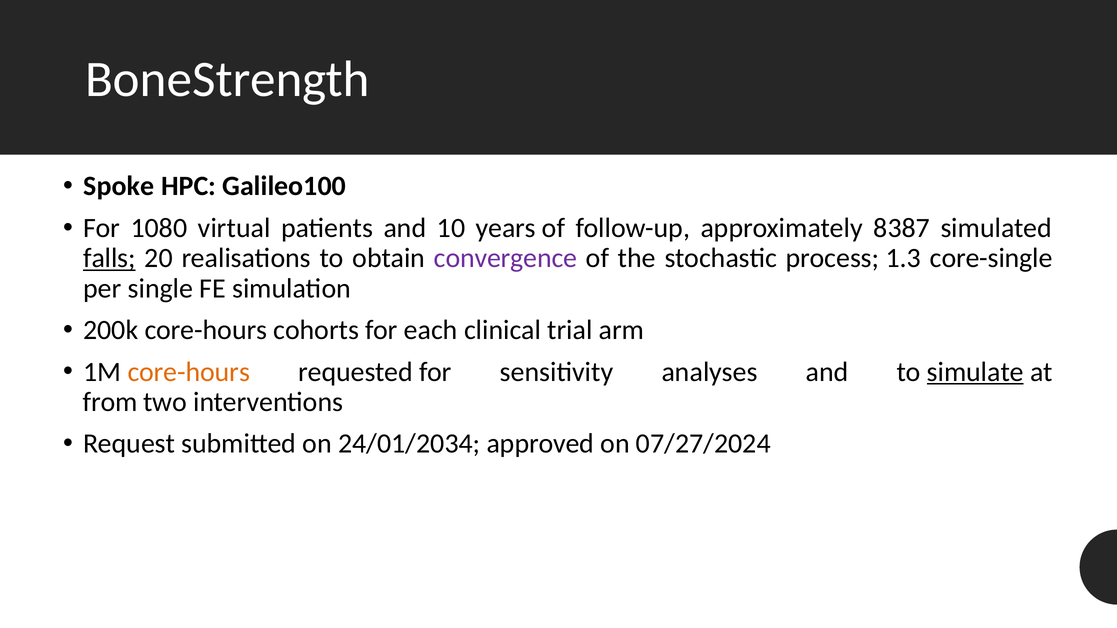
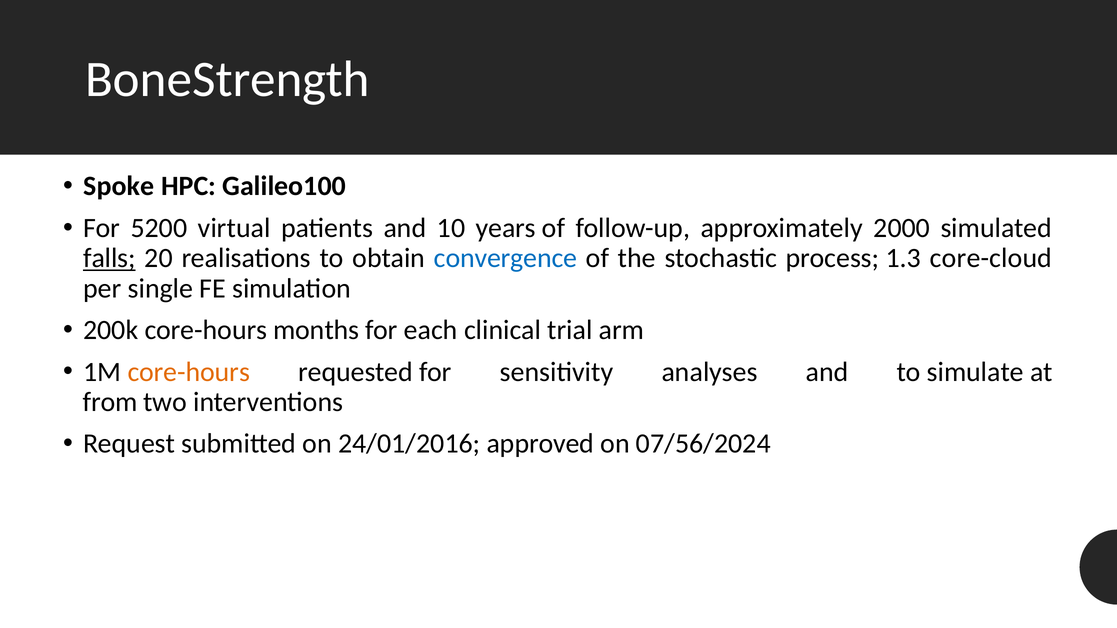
1080: 1080 -> 5200
8387: 8387 -> 2000
convergence colour: purple -> blue
core-single: core-single -> core-cloud
cohorts: cohorts -> months
simulate underline: present -> none
24/01/2034: 24/01/2034 -> 24/01/2016
07/27/2024: 07/27/2024 -> 07/56/2024
